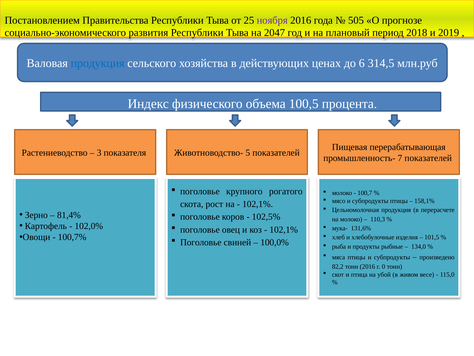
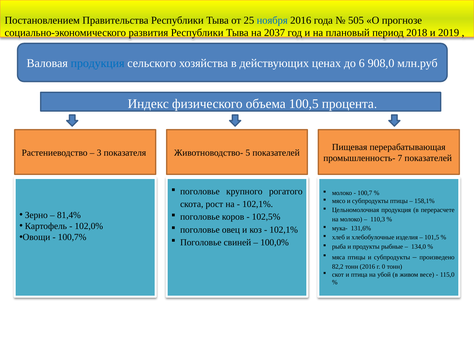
ноября colour: purple -> blue
2047: 2047 -> 2037
314,5: 314,5 -> 908,0
